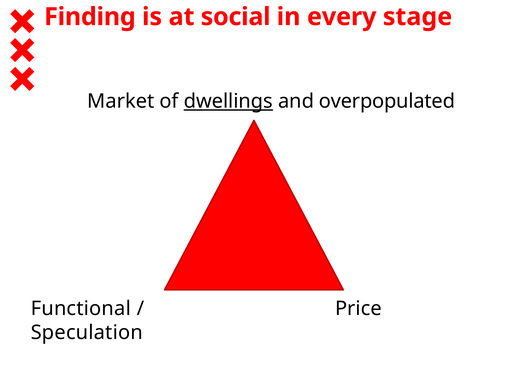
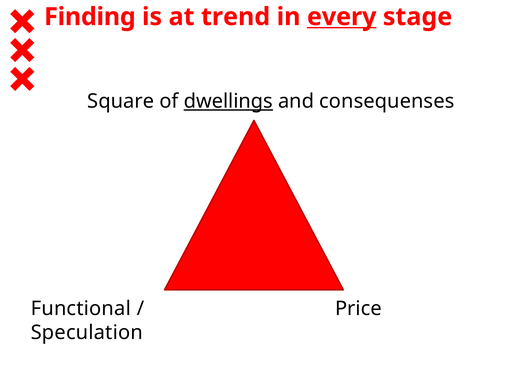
social: social -> trend
every underline: none -> present
Market: Market -> Square
overpopulated: overpopulated -> consequenses
